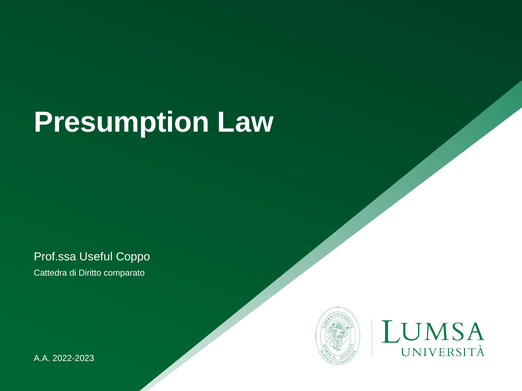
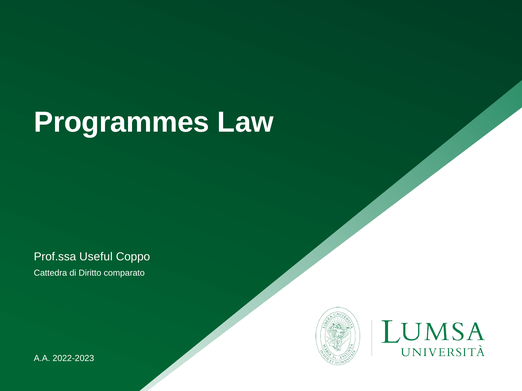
Presumption: Presumption -> Programmes
